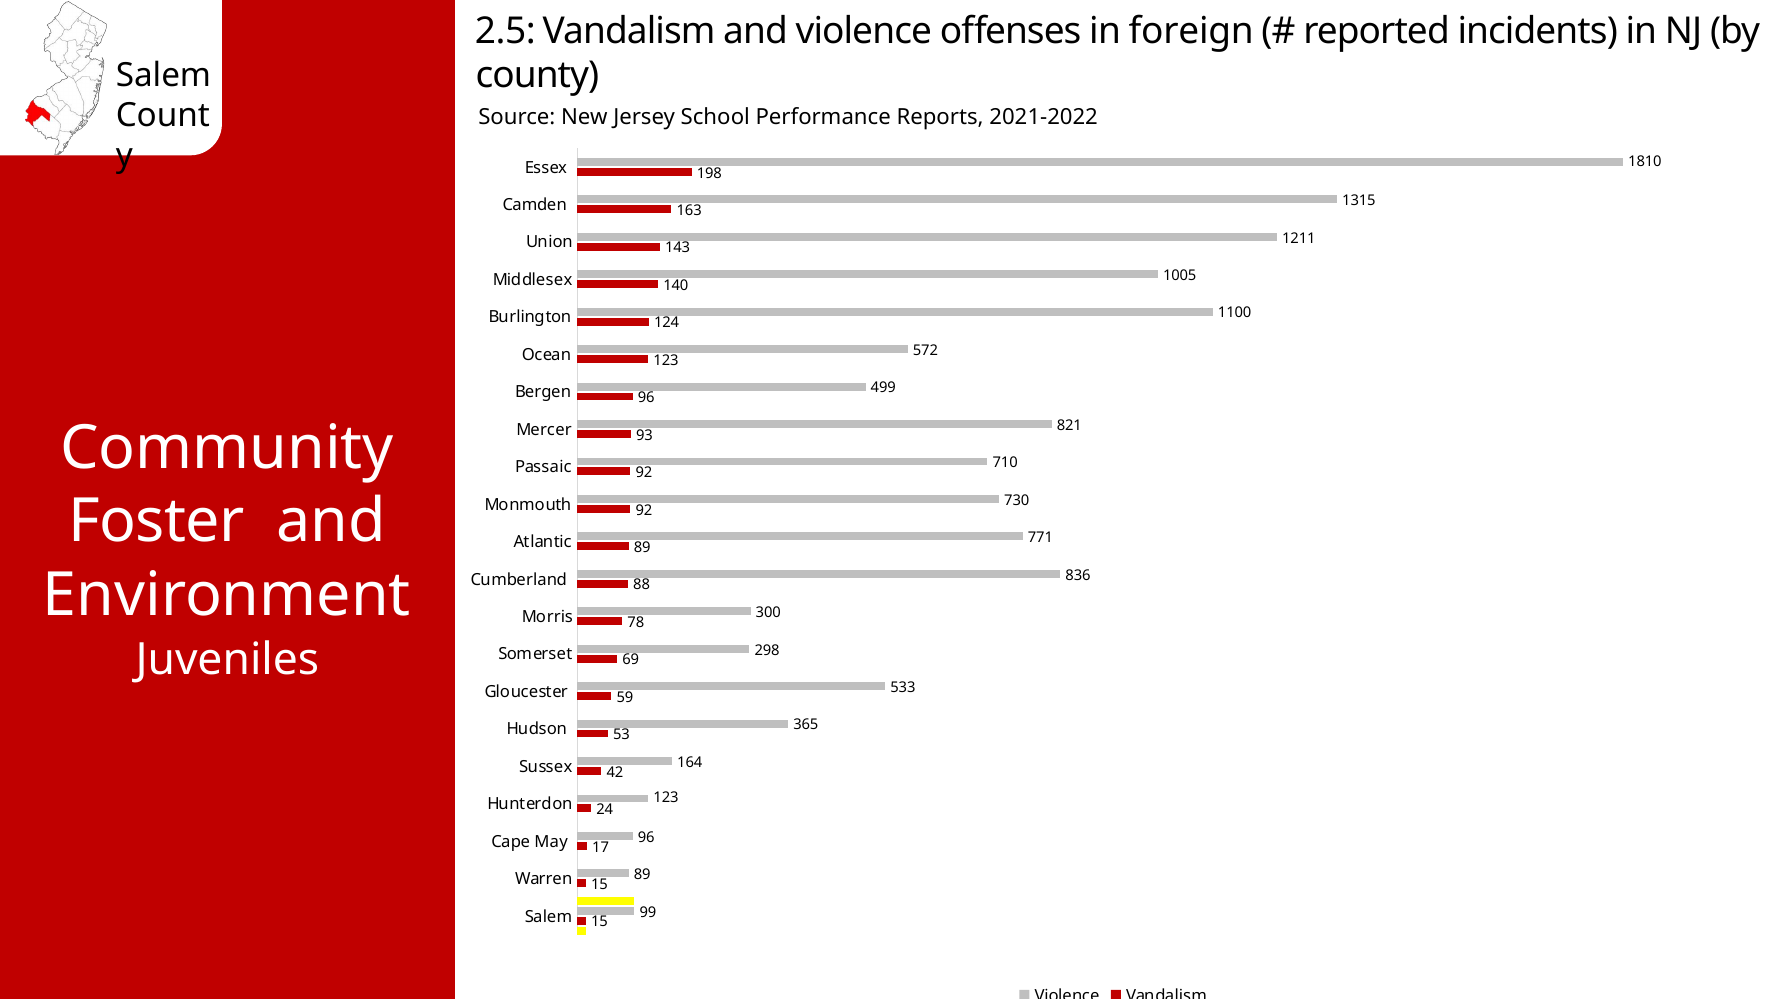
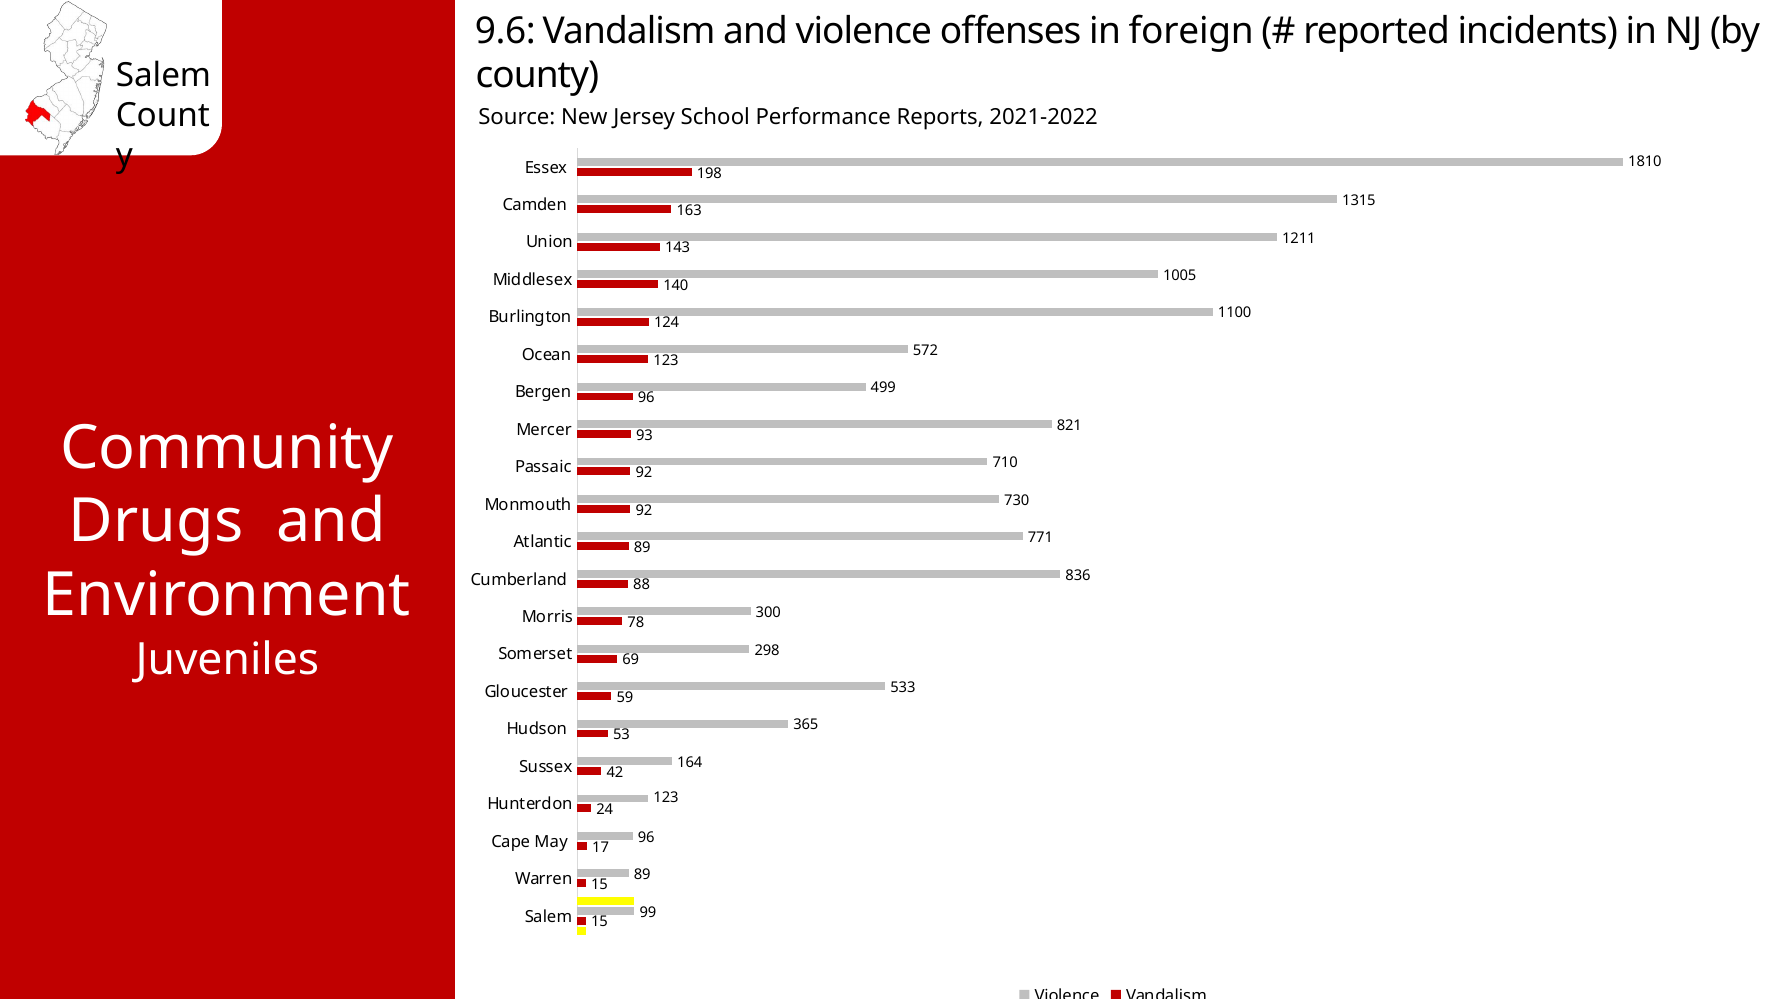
2.5: 2.5 -> 9.6
Foster: Foster -> Drugs
